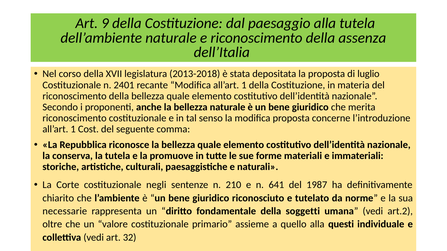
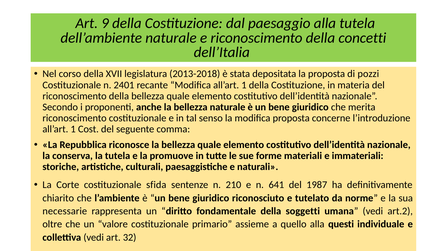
assenza: assenza -> concetti
luglio: luglio -> pozzi
negli: negli -> sfida
